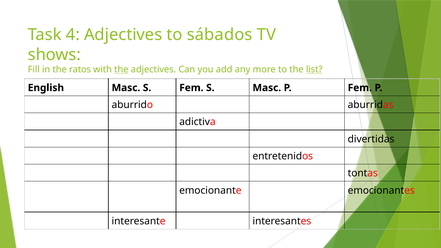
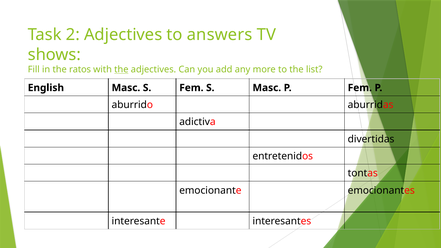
4: 4 -> 2
sábados: sábados -> answers
list underline: present -> none
